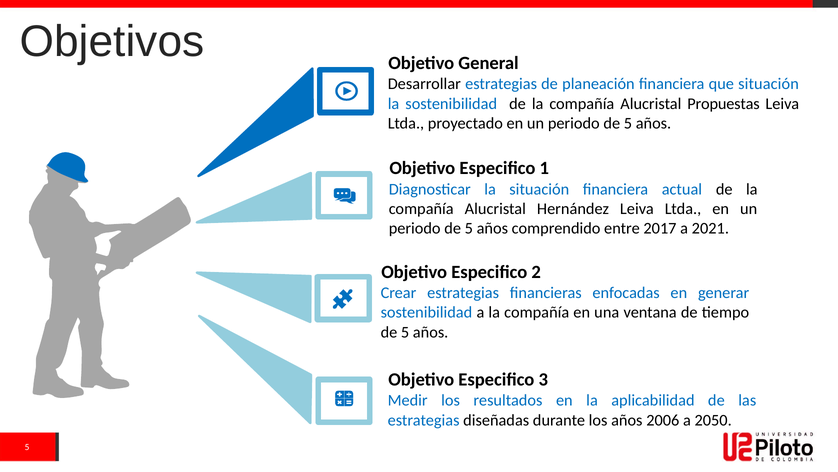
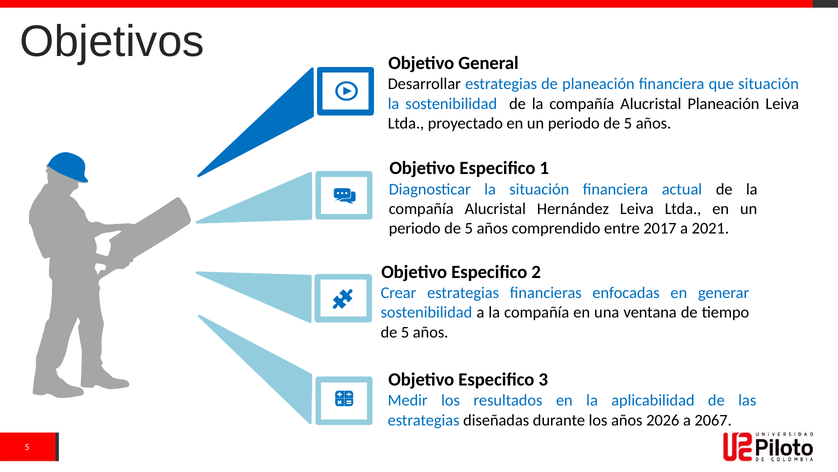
Alucristal Propuestas: Propuestas -> Planeación
2006: 2006 -> 2026
2050: 2050 -> 2067
